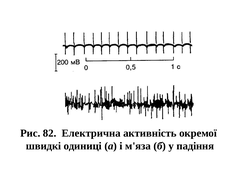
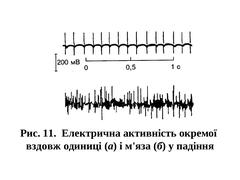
82: 82 -> 11
швидкі: швидкі -> вздовж
